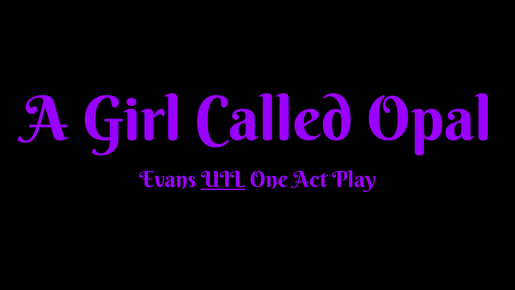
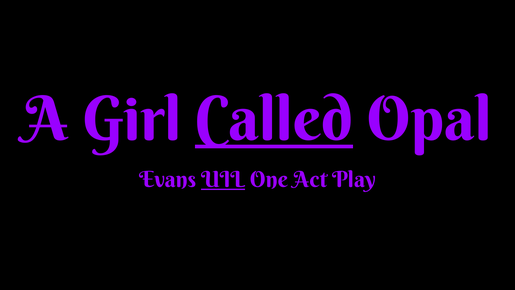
Called underline: none -> present
